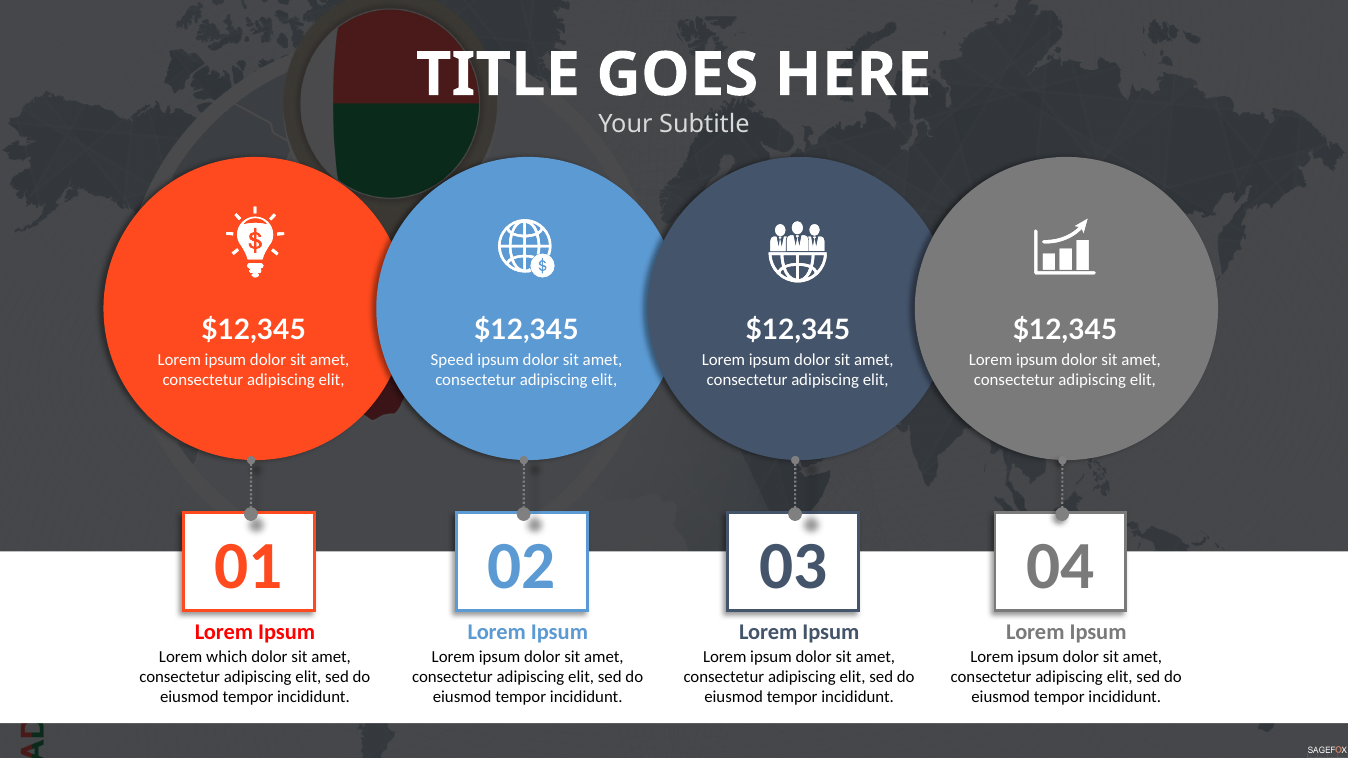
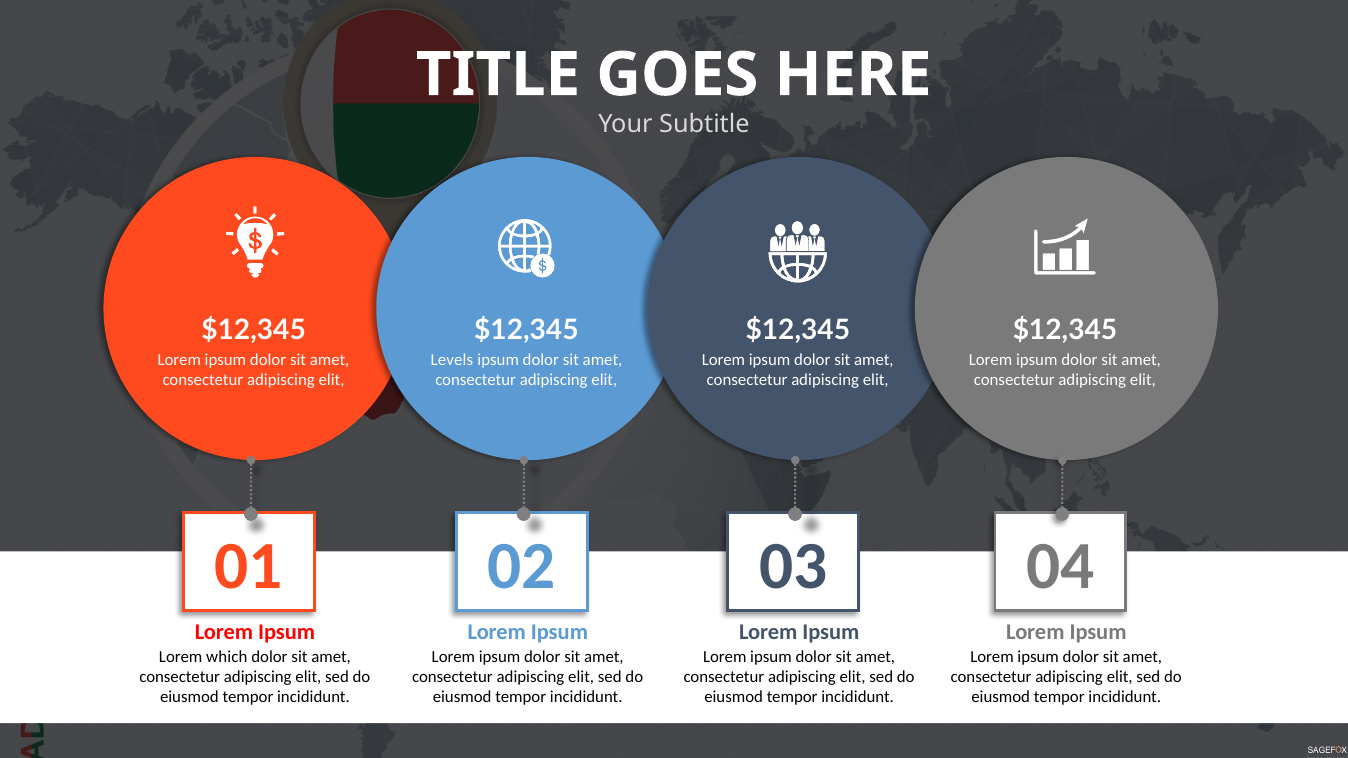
Speed: Speed -> Levels
